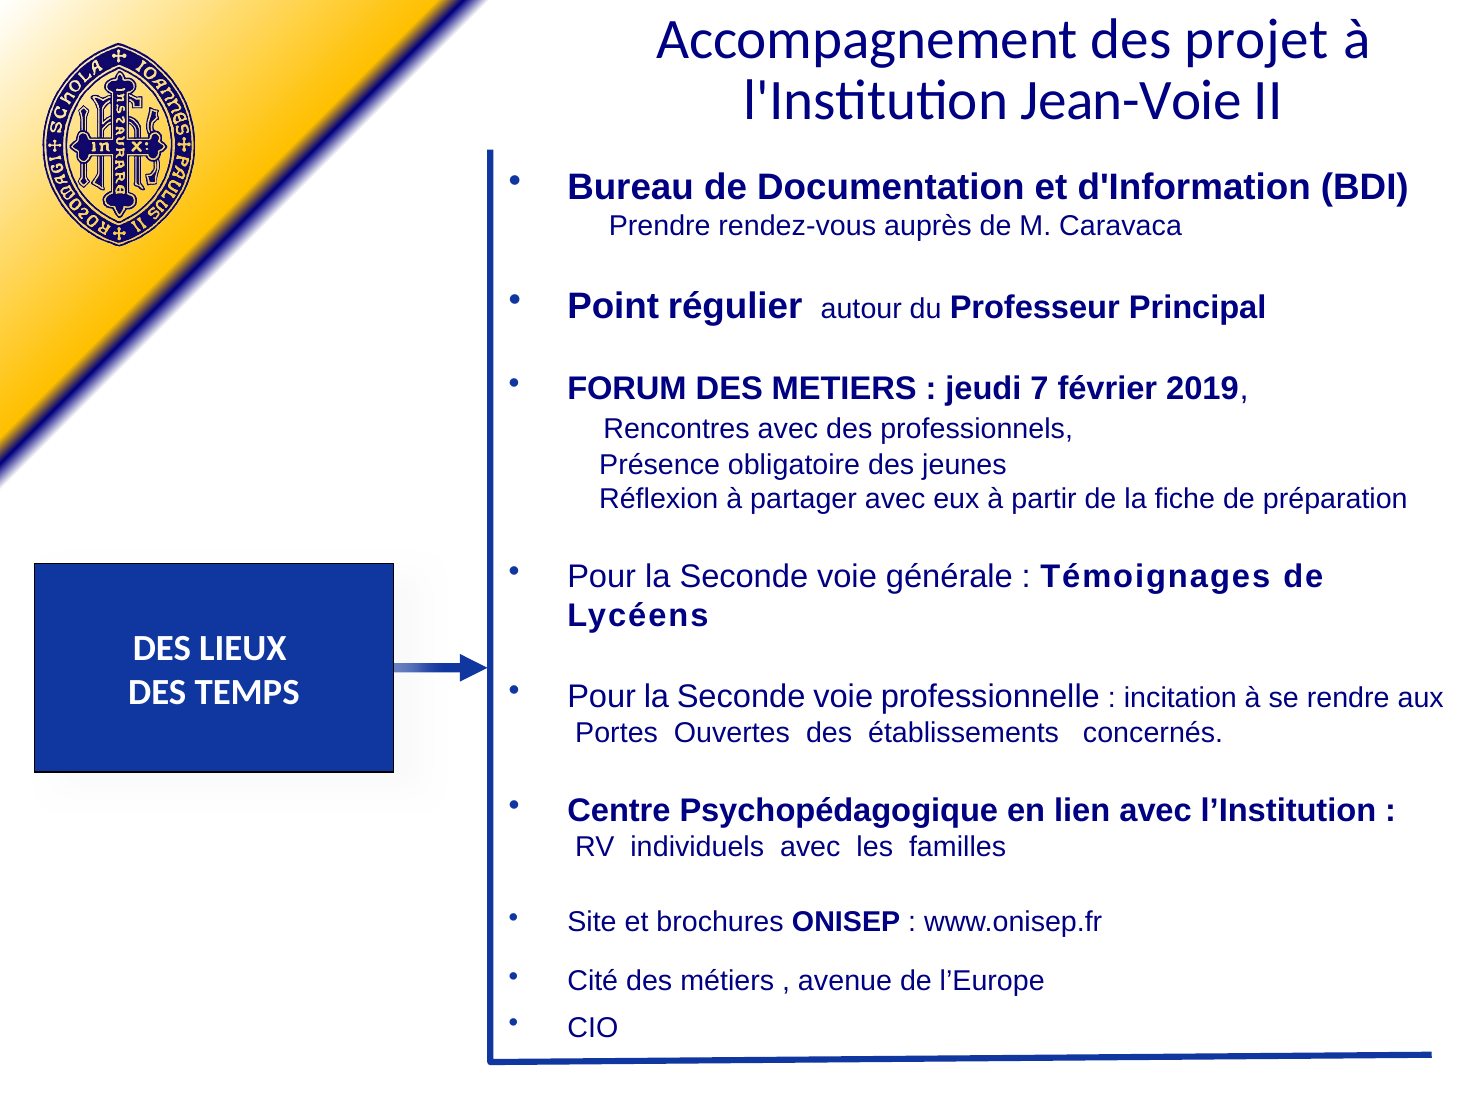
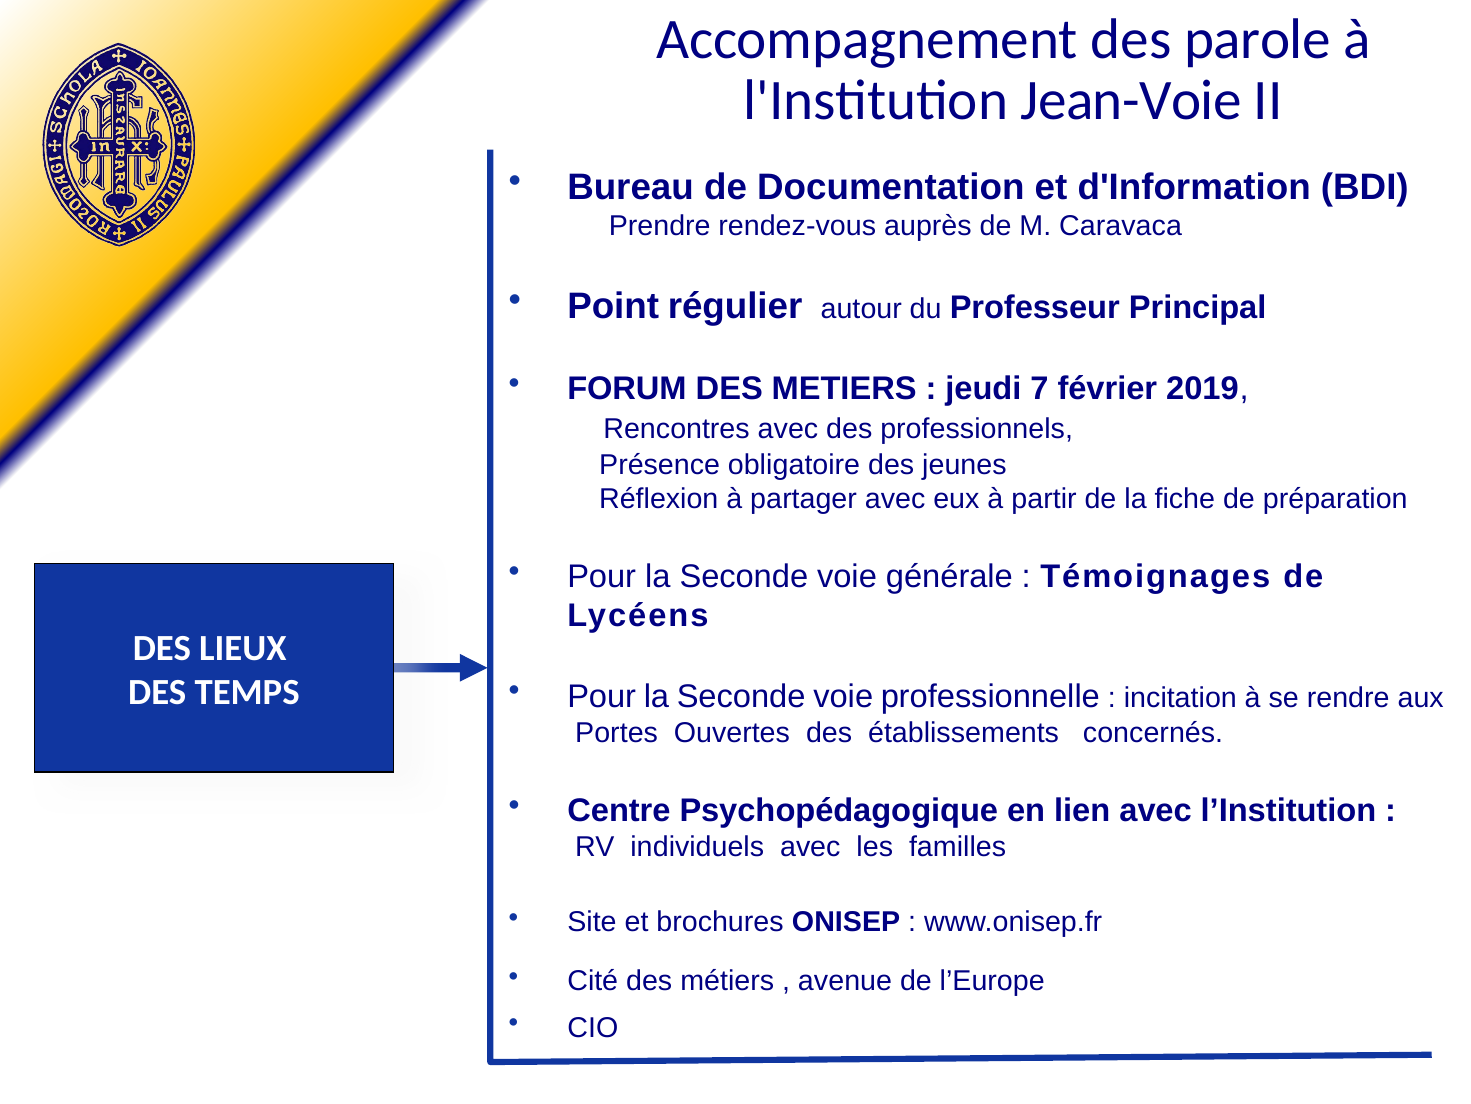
projet: projet -> parole
